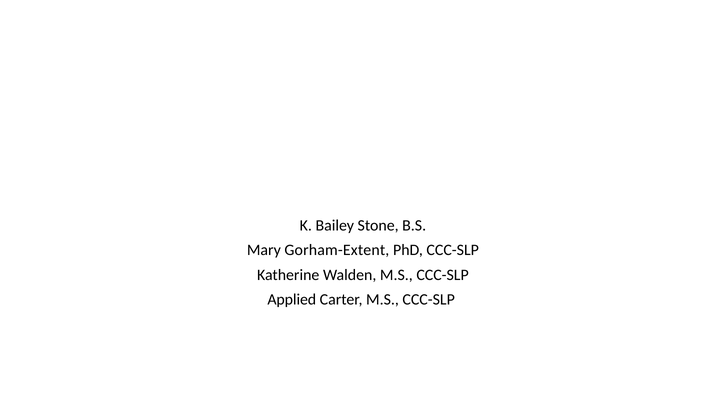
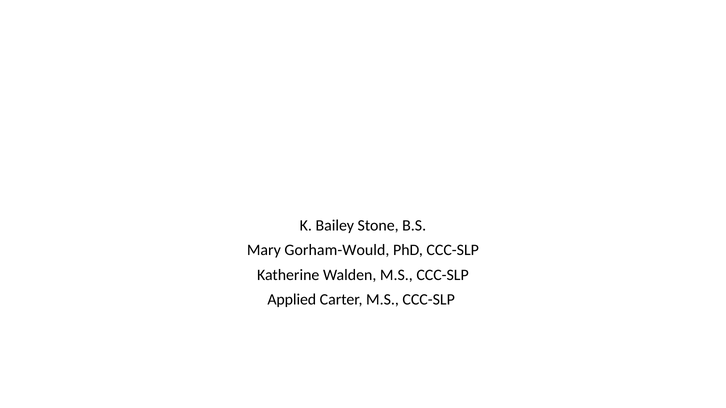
Gorham-Extent: Gorham-Extent -> Gorham-Would
